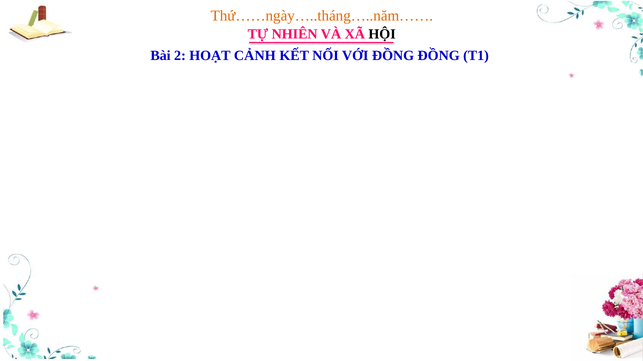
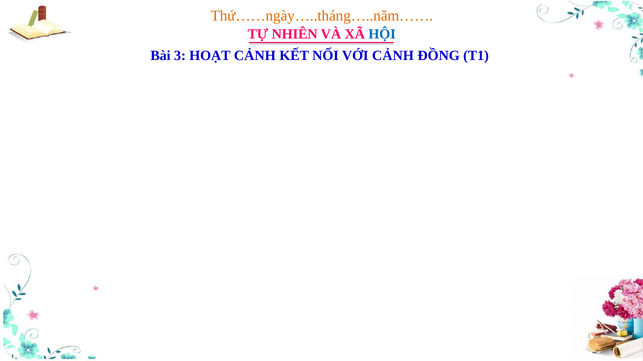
HỘI colour: black -> blue
2: 2 -> 3
VỚI ĐỒNG: ĐỒNG -> CẢNH
